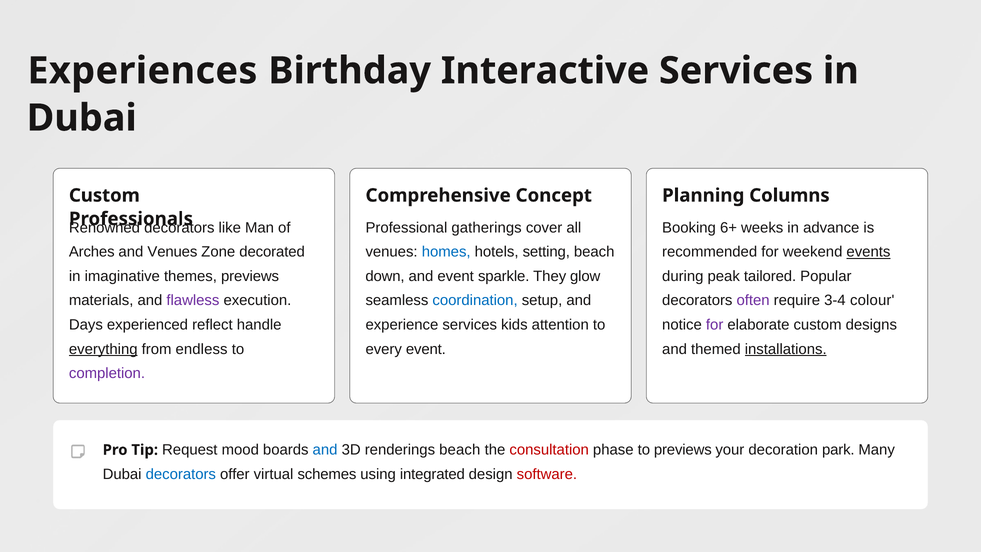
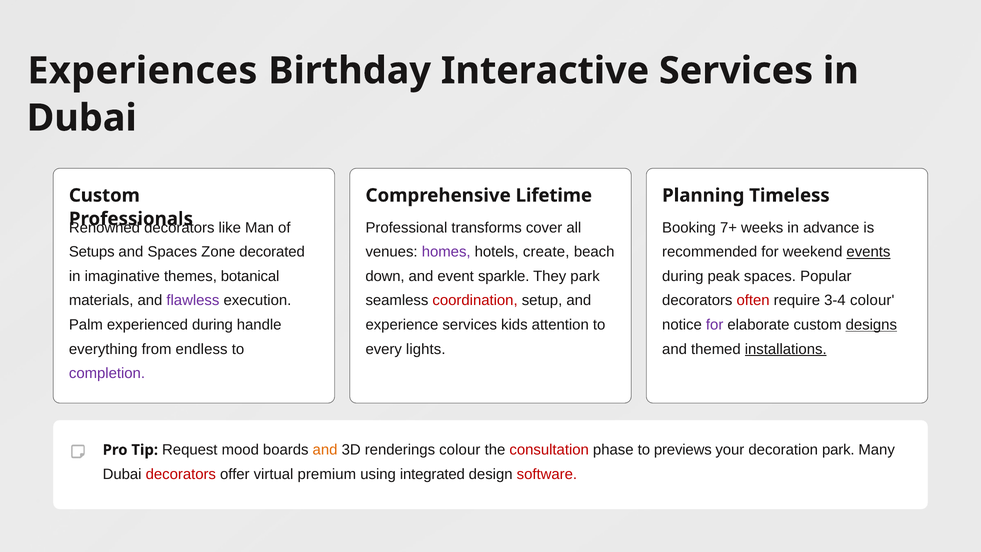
Concept: Concept -> Lifetime
Columns: Columns -> Timeless
gatherings: gatherings -> transforms
6+: 6+ -> 7+
Arches: Arches -> Setups
and Venues: Venues -> Spaces
homes colour: blue -> purple
setting: setting -> create
They glow: glow -> park
peak tailored: tailored -> spaces
themes previews: previews -> botanical
coordination colour: blue -> red
often colour: purple -> red
Days: Days -> Palm
experienced reflect: reflect -> during
designs underline: none -> present
everything underline: present -> none
every event: event -> lights
and at (325, 450) colour: blue -> orange
renderings beach: beach -> colour
decorators at (181, 474) colour: blue -> red
schemes: schemes -> premium
